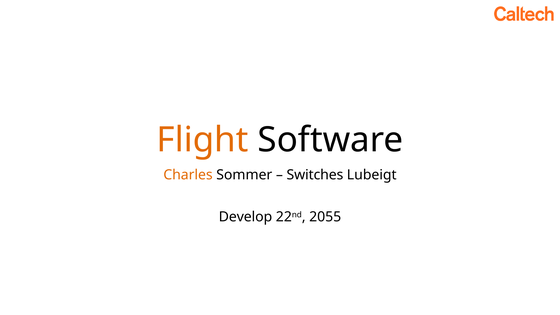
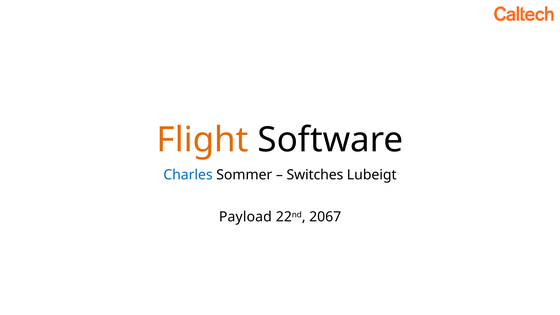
Charles colour: orange -> blue
Develop: Develop -> Payload
2055: 2055 -> 2067
